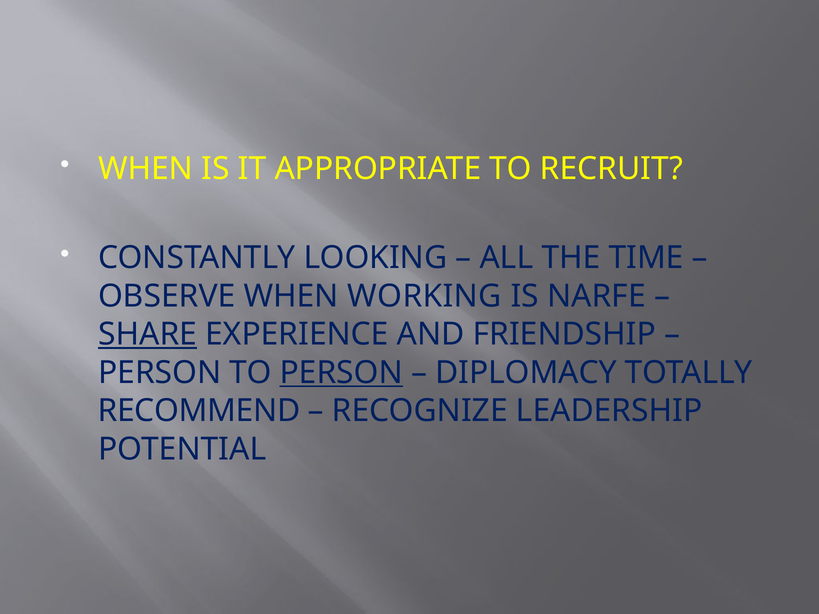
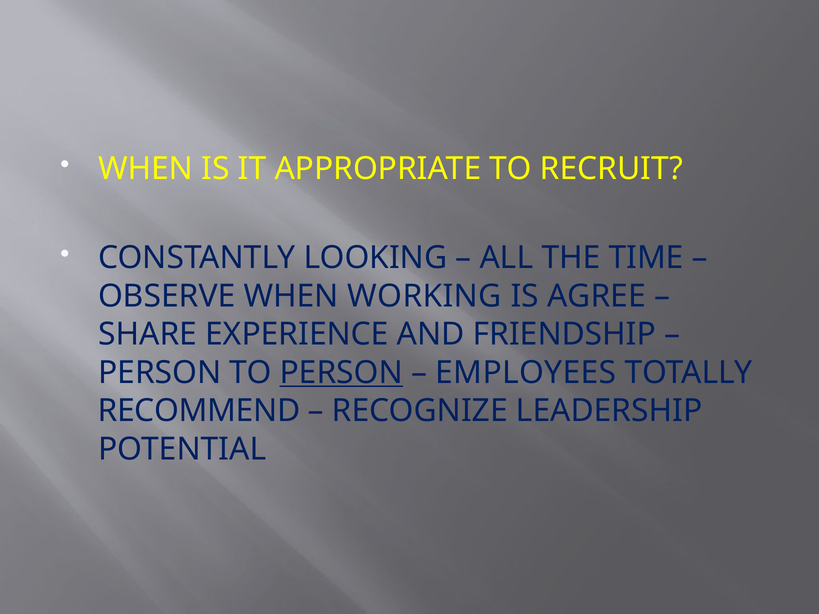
NARFE: NARFE -> AGREE
SHARE underline: present -> none
DIPLOMACY: DIPLOMACY -> EMPLOYEES
